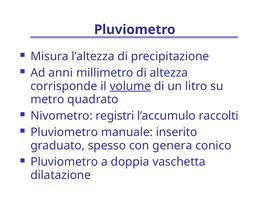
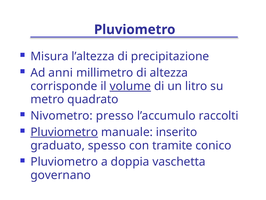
registri: registri -> presso
Pluviometro at (64, 132) underline: none -> present
genera: genera -> tramite
dilatazione: dilatazione -> governano
